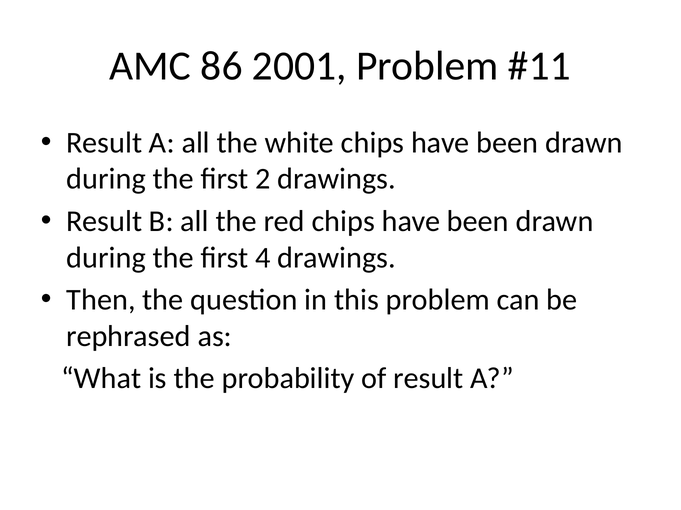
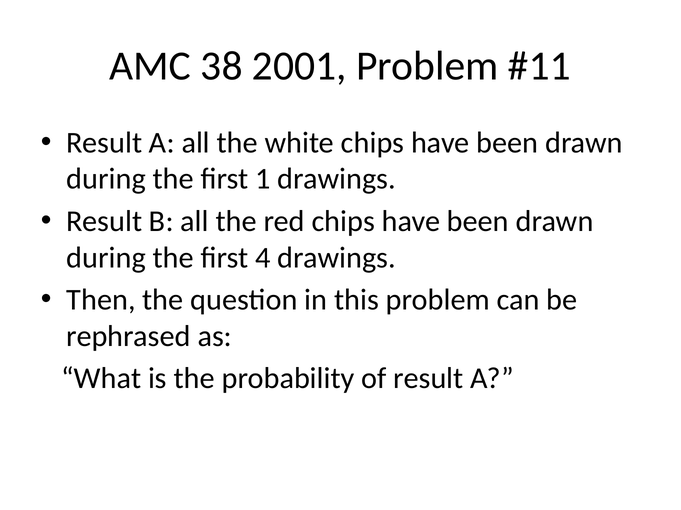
86: 86 -> 38
2: 2 -> 1
